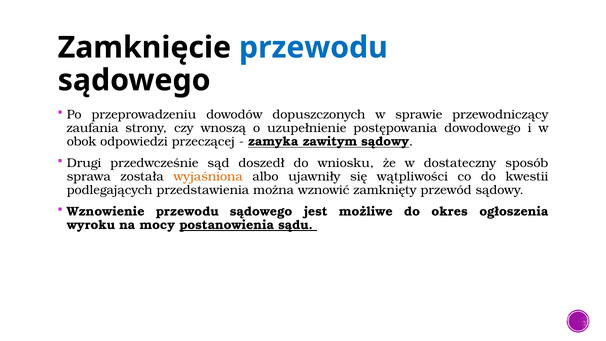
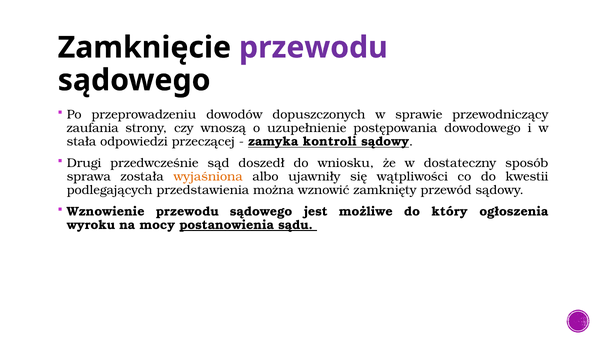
przewodu at (313, 48) colour: blue -> purple
obok: obok -> stała
zawitym: zawitym -> kontroli
okres: okres -> który
